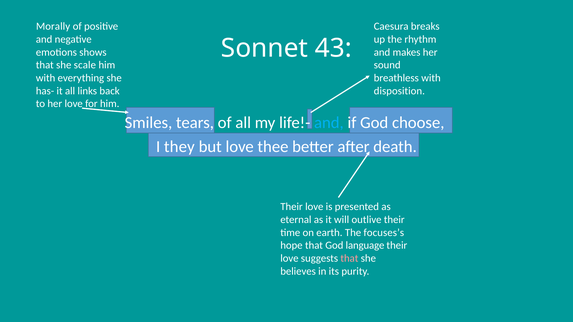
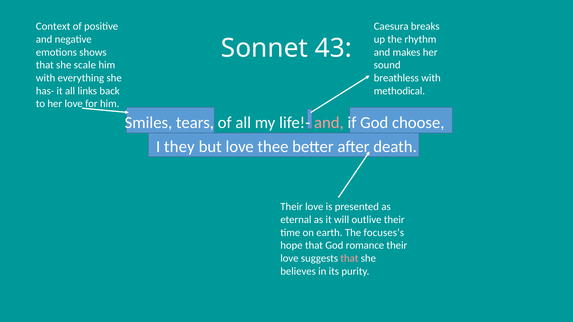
Morally: Morally -> Context
disposition: disposition -> methodical
and at (329, 123) colour: light blue -> pink
language: language -> romance
